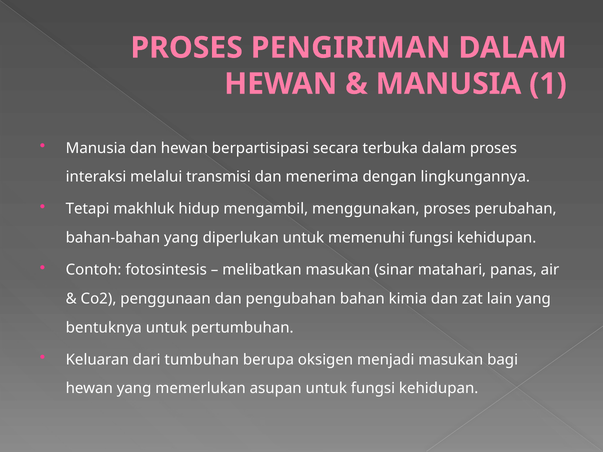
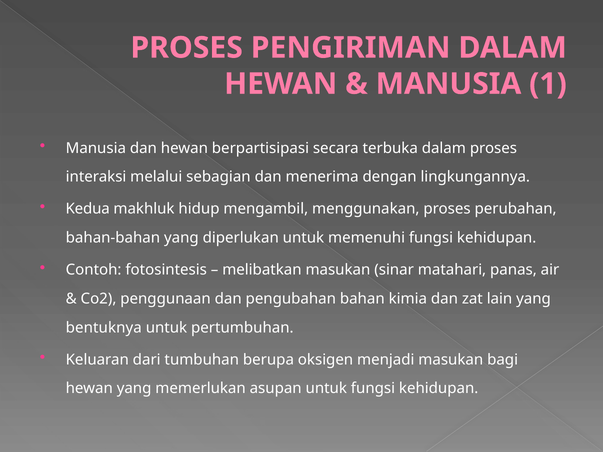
transmisi: transmisi -> sebagian
Tetapi: Tetapi -> Kedua
